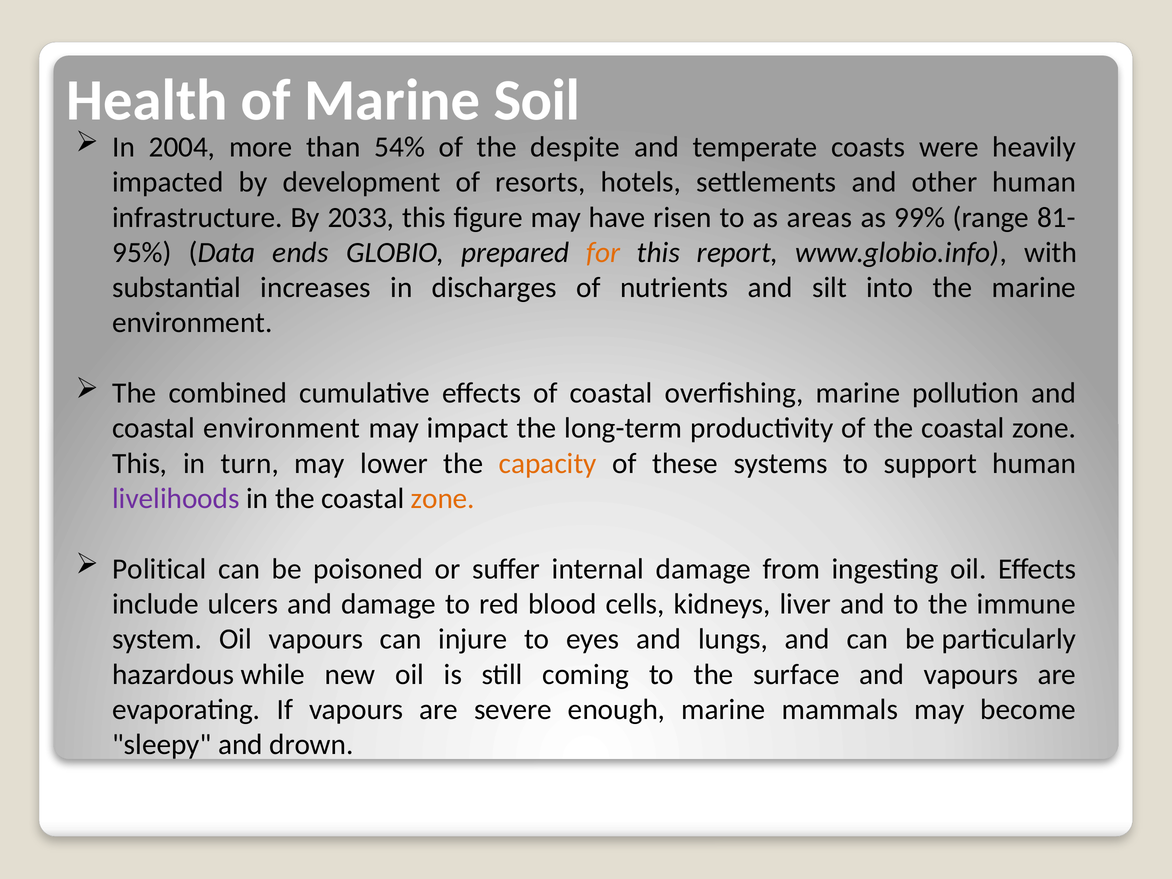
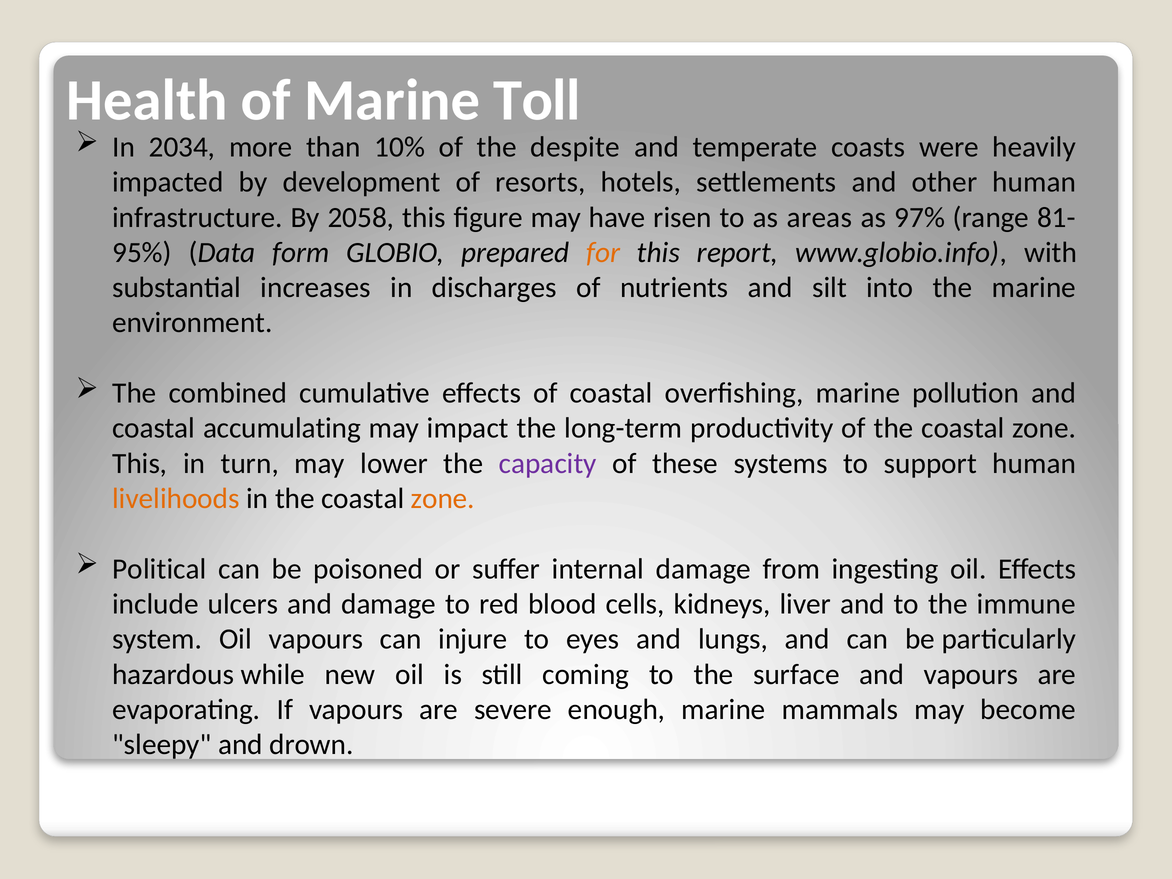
Soil: Soil -> Toll
2004: 2004 -> 2034
54%: 54% -> 10%
2033: 2033 -> 2058
99%: 99% -> 97%
ends: ends -> form
coastal environment: environment -> accumulating
capacity colour: orange -> purple
livelihoods colour: purple -> orange
